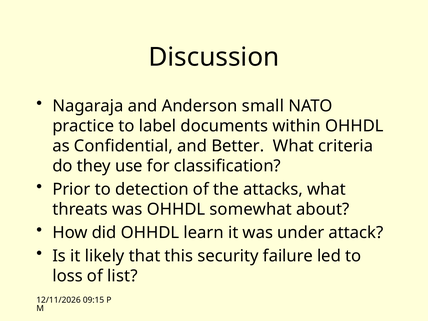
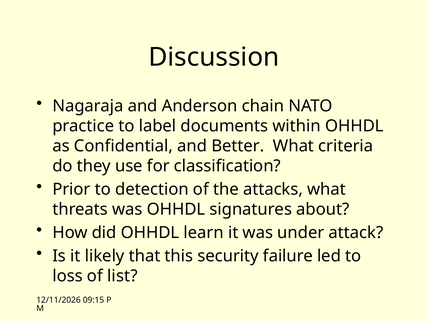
small: small -> chain
somewhat: somewhat -> signatures
